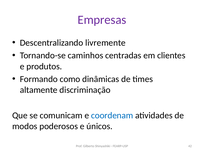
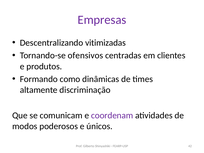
livremente: livremente -> vitimizadas
caminhos: caminhos -> ofensivos
coordenam colour: blue -> purple
